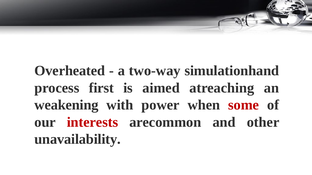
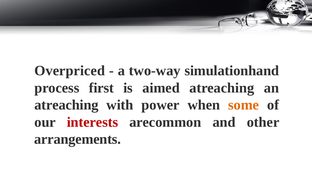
Overheated: Overheated -> Overpriced
weakening at (66, 105): weakening -> atreaching
some colour: red -> orange
unavailability: unavailability -> arrangements
